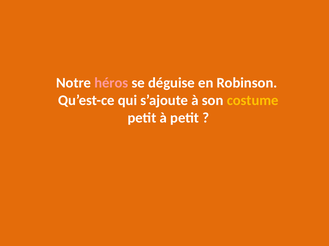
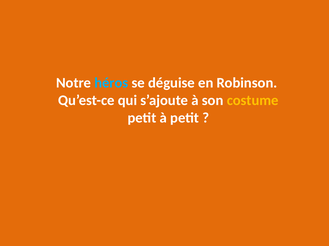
héros colour: pink -> light blue
